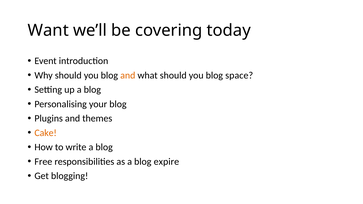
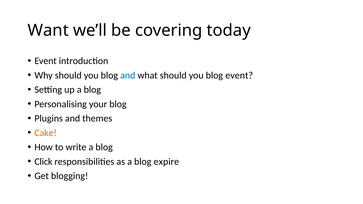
and at (128, 75) colour: orange -> blue
blog space: space -> event
Free: Free -> Click
